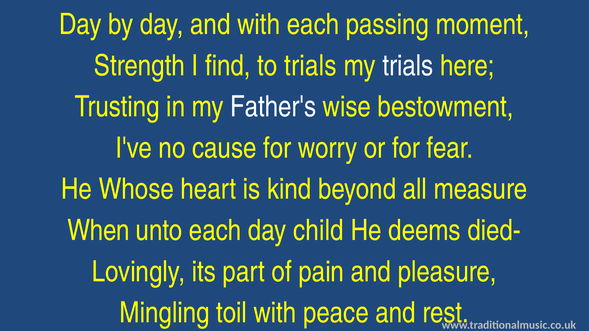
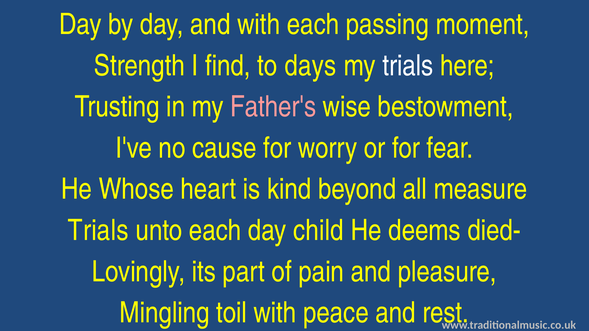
to trials: trials -> days
Father's colour: white -> pink
When at (98, 231): When -> Trials
